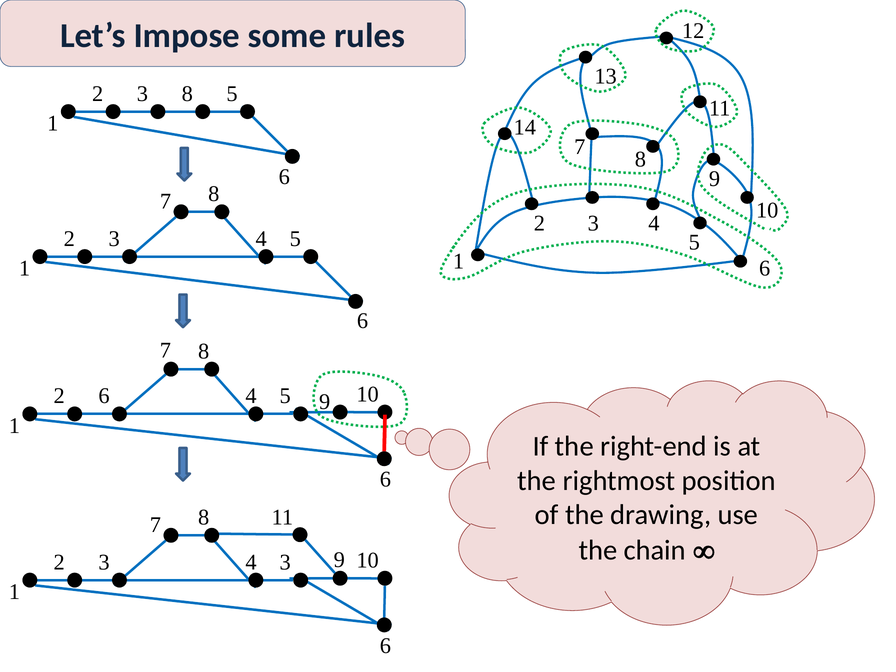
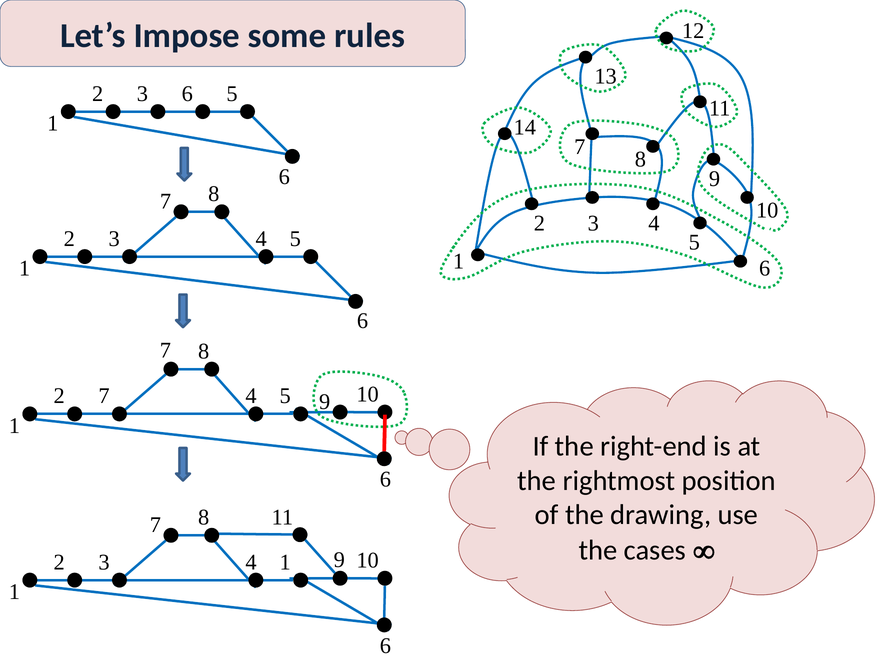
3 8: 8 -> 6
2 6: 6 -> 7
chain: chain -> cases
3 3: 3 -> 1
